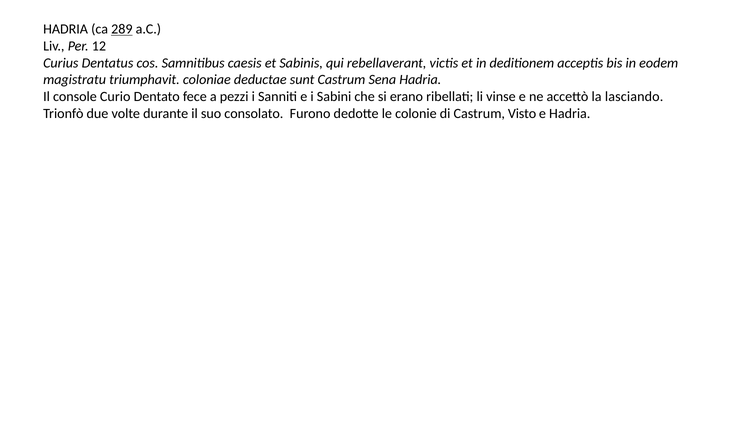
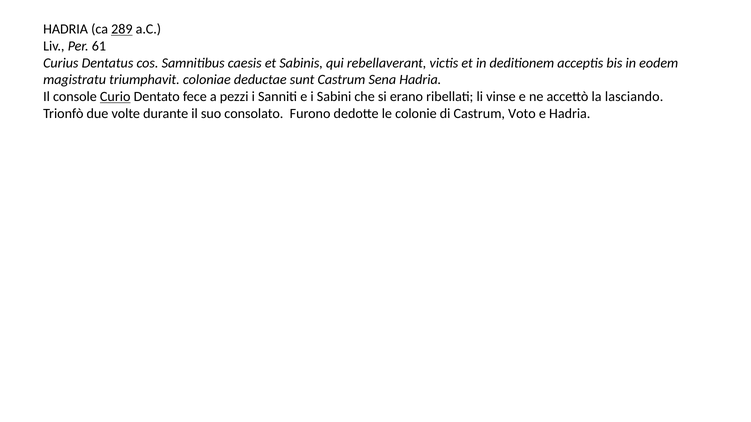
12: 12 -> 61
Curio underline: none -> present
Visto: Visto -> Voto
